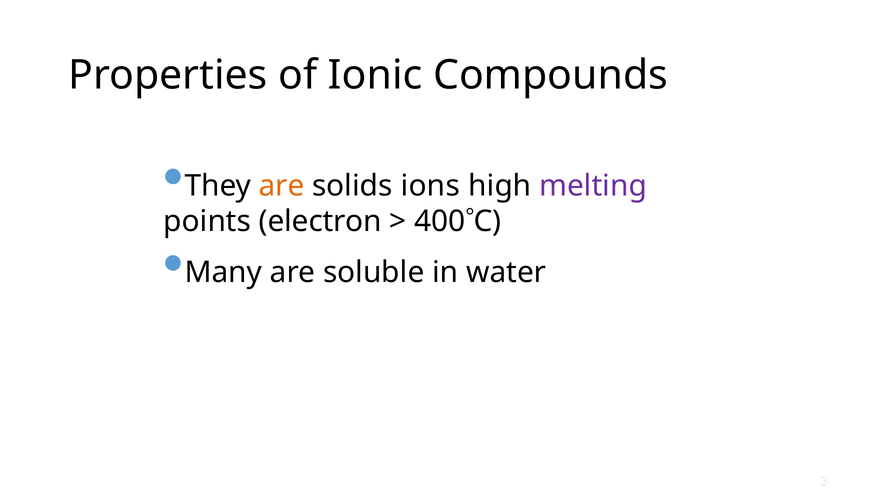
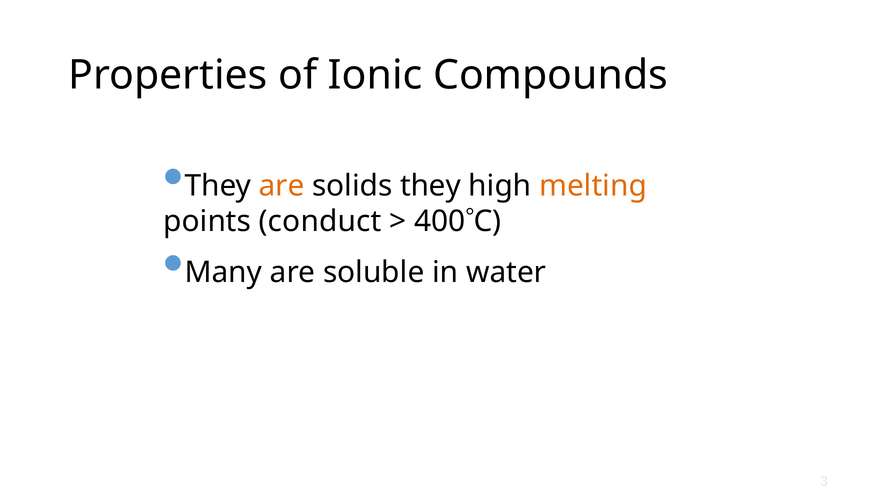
solids ions: ions -> they
melting colour: purple -> orange
electron: electron -> conduct
